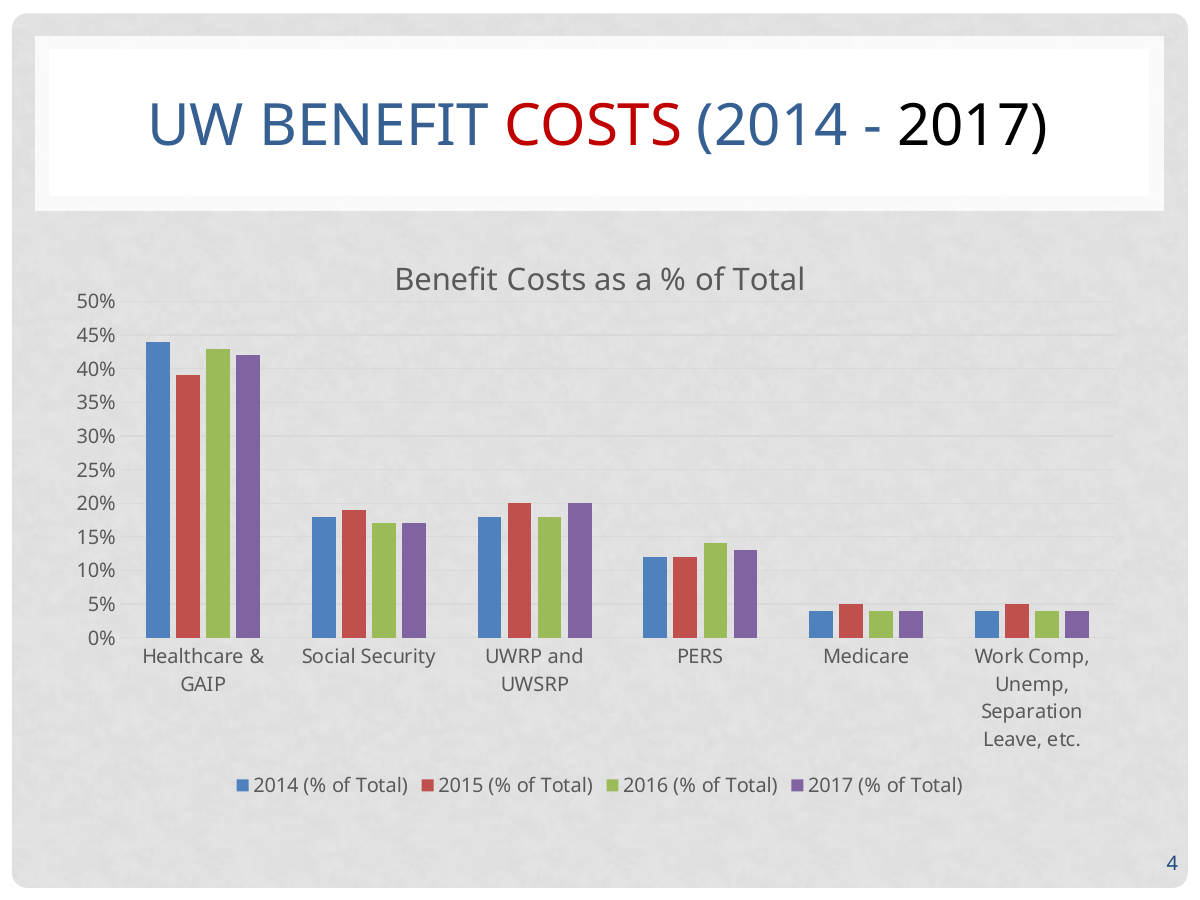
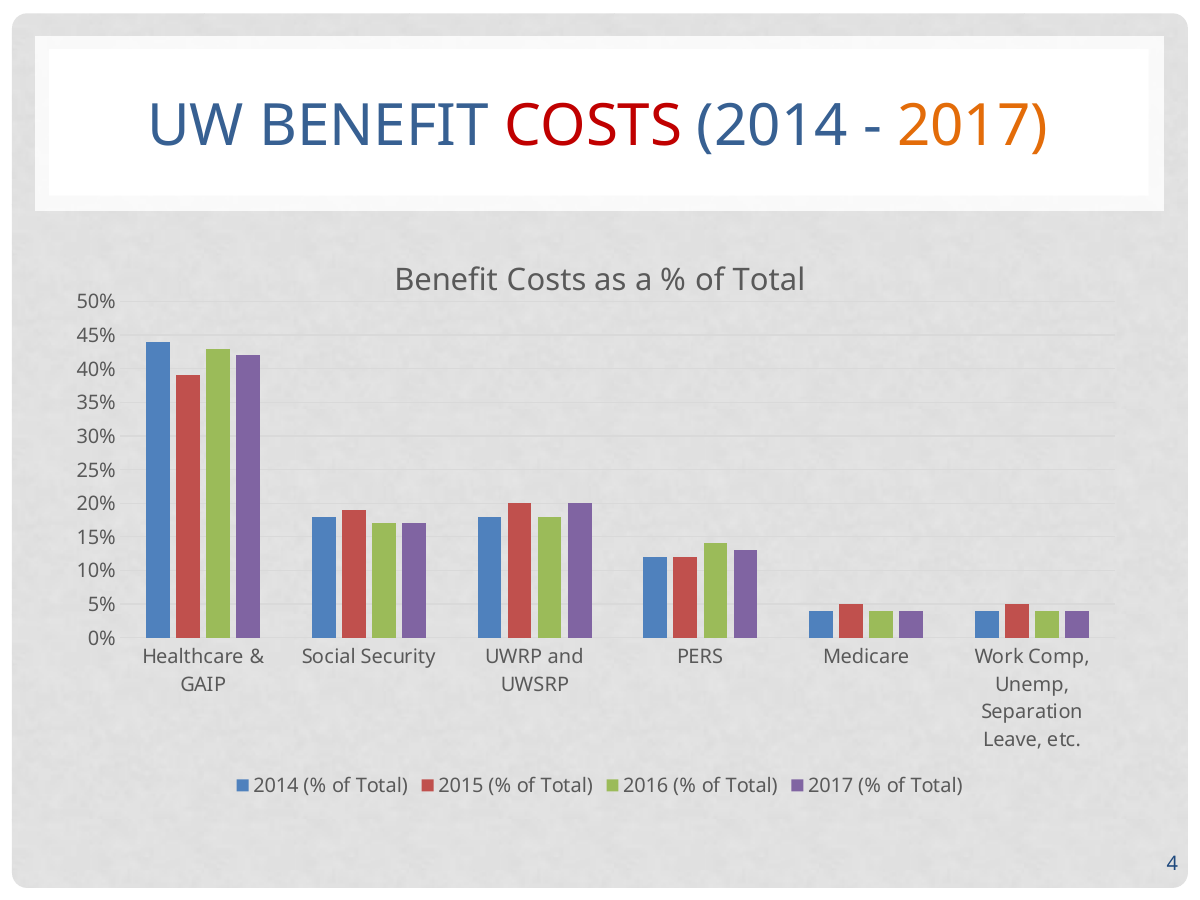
2017 at (973, 126) colour: black -> orange
